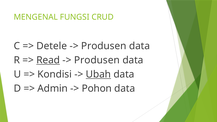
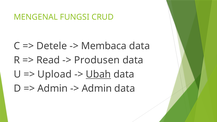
Produsen at (104, 46): Produsen -> Membaca
Read underline: present -> none
Kondisi: Kondisi -> Upload
Pohon at (97, 89): Pohon -> Admin
